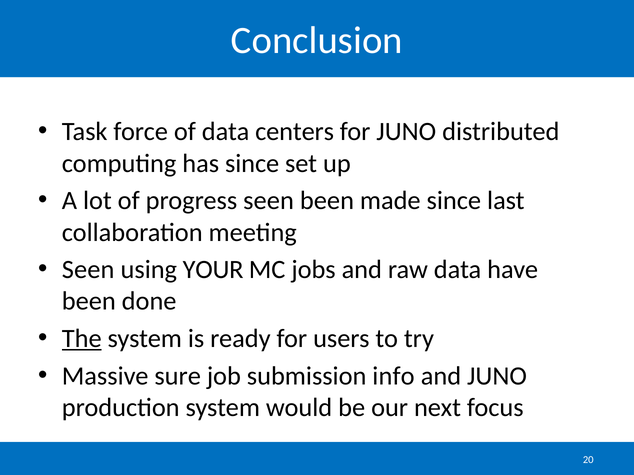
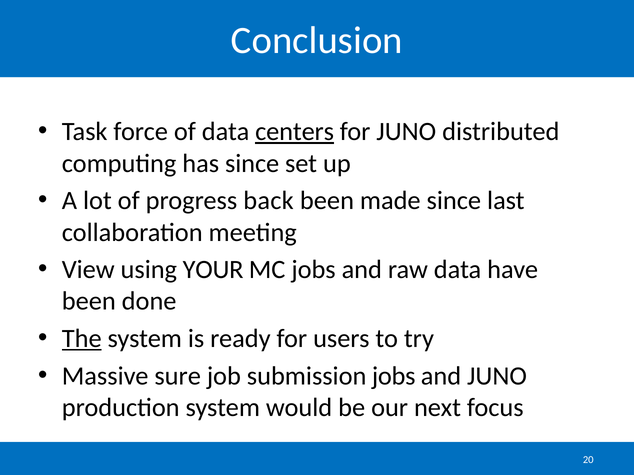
centers underline: none -> present
progress seen: seen -> back
Seen at (88, 270): Seen -> View
submission info: info -> jobs
